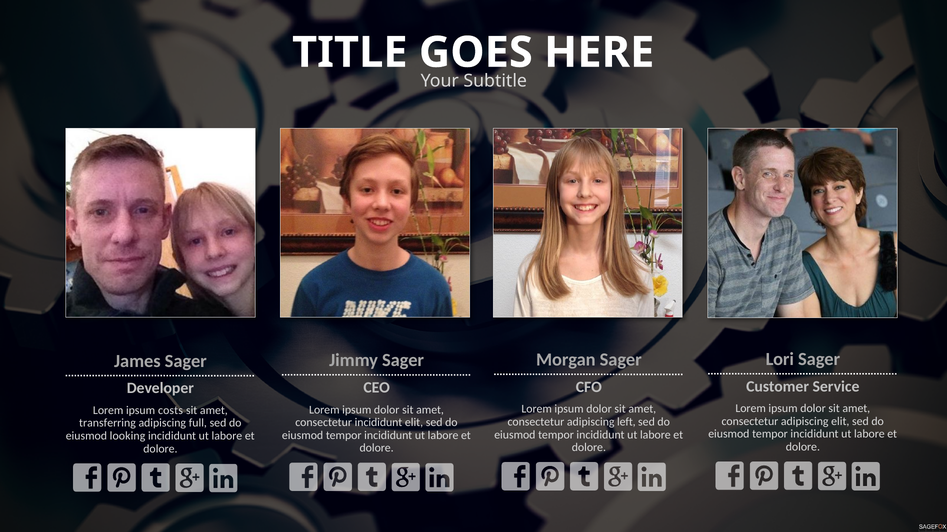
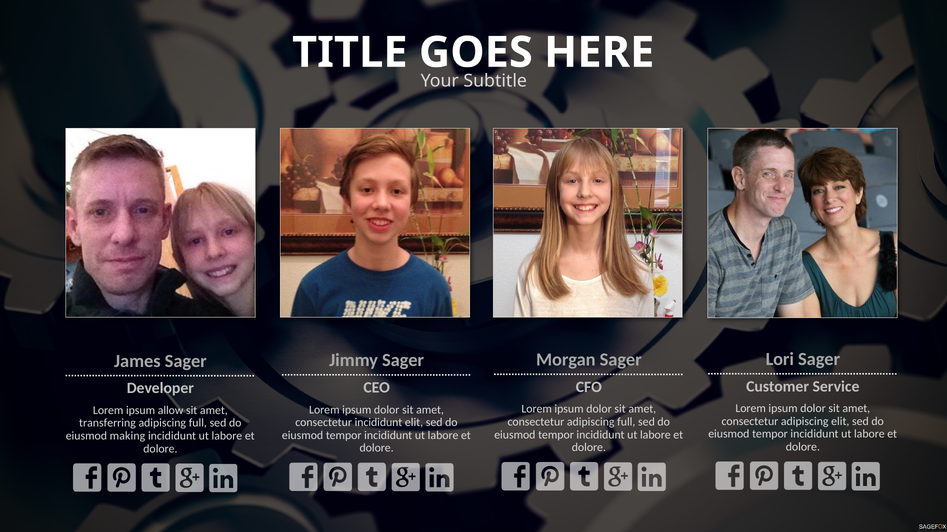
costs: costs -> allow
consectetur adipiscing left: left -> full
looking: looking -> making
